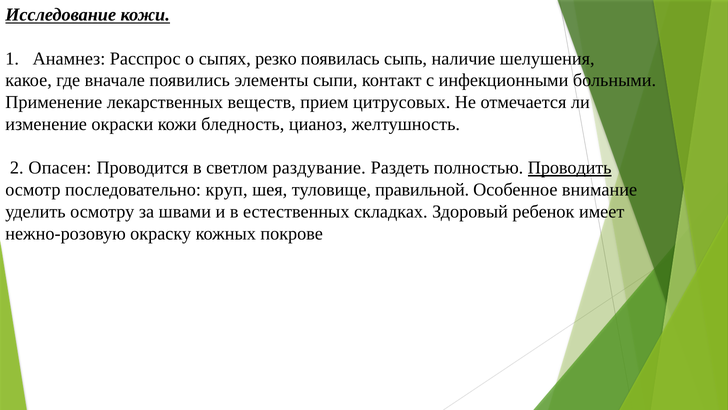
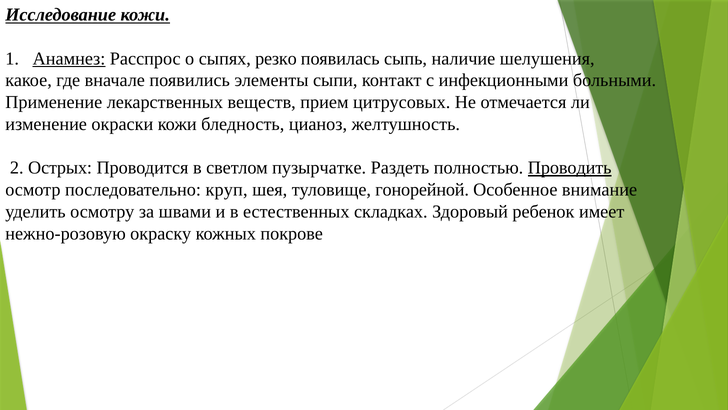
Анамнез underline: none -> present
Опасен: Опасен -> Острых
раздувание: раздувание -> пузырчатке
правильной: правильной -> гонорейной
